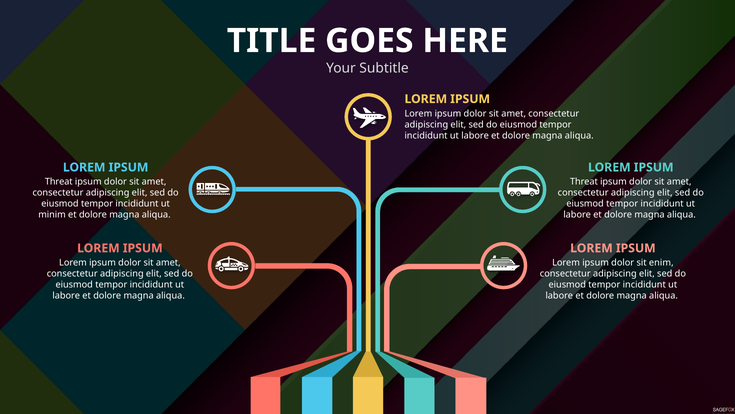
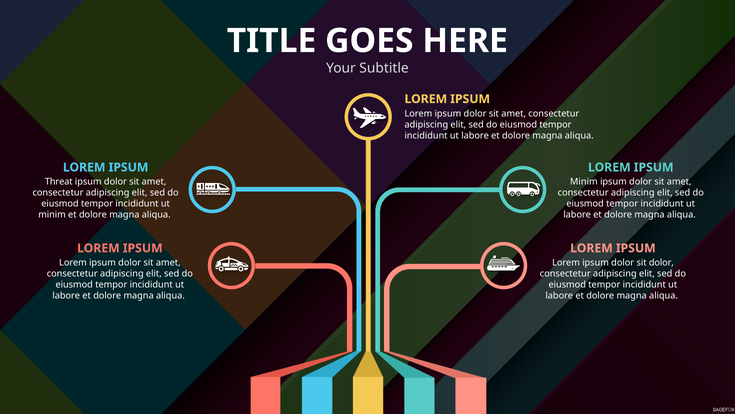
Threat at (584, 182): Threat -> Minim
sit enim: enim -> dolor
